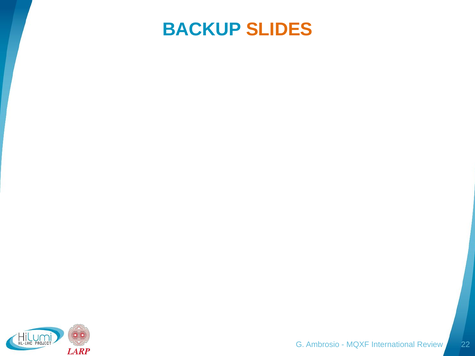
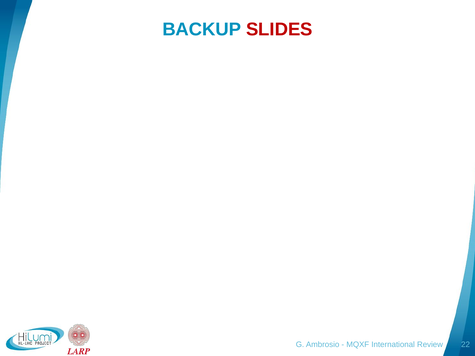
SLIDES colour: orange -> red
